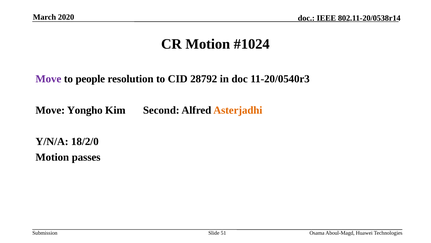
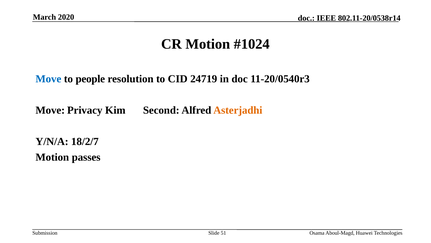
Move at (48, 79) colour: purple -> blue
28792: 28792 -> 24719
Yongho: Yongho -> Privacy
18/2/0: 18/2/0 -> 18/2/7
